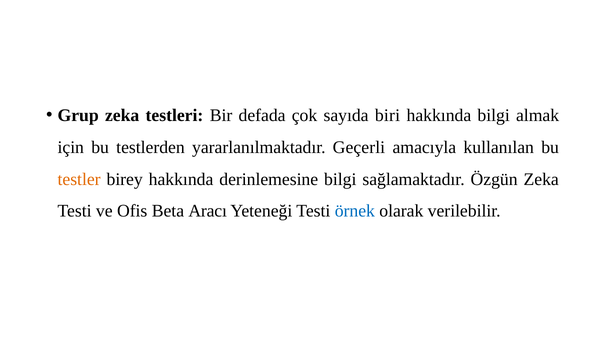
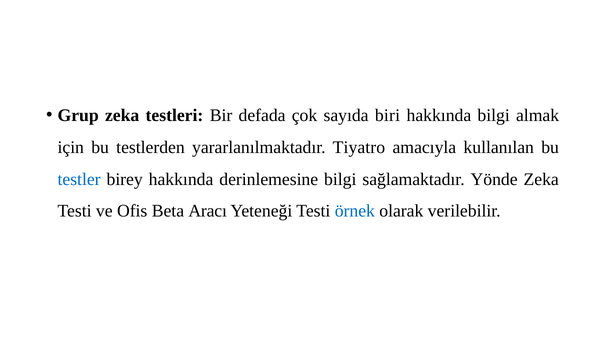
Geçerli: Geçerli -> Tiyatro
testler colour: orange -> blue
Özgün: Özgün -> Yönde
